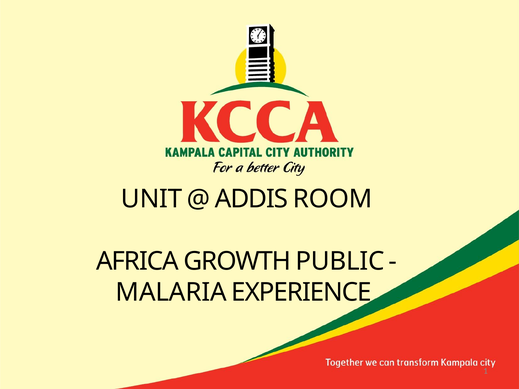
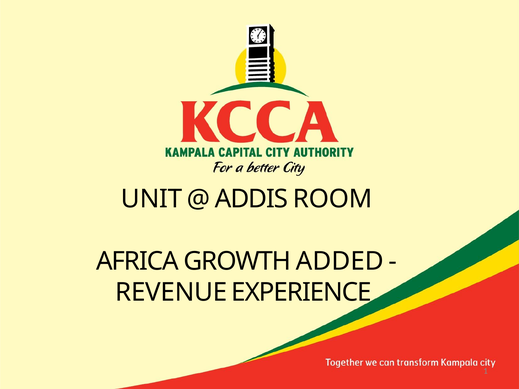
PUBLIC: PUBLIC -> ADDED
MALARIA: MALARIA -> REVENUE
